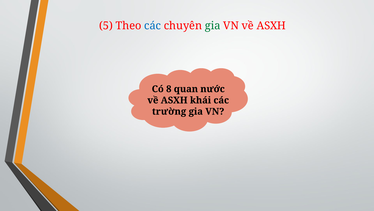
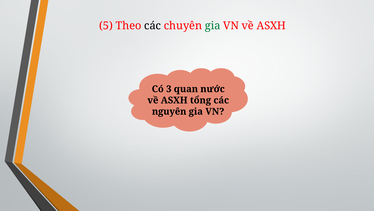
các at (153, 26) colour: blue -> black
8: 8 -> 3
khái: khái -> tổng
trường: trường -> nguyên
